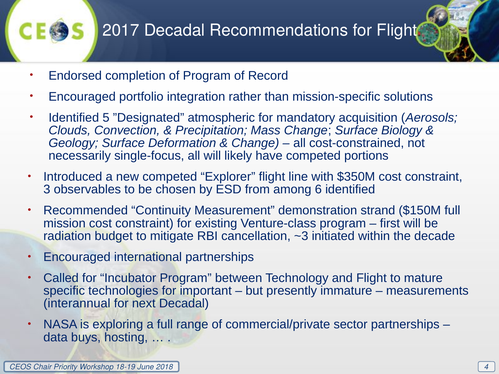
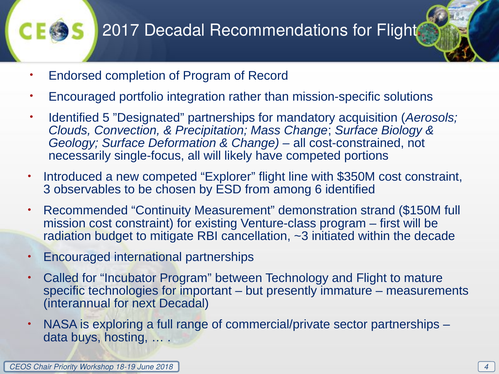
”Designated atmospheric: atmospheric -> partnerships
